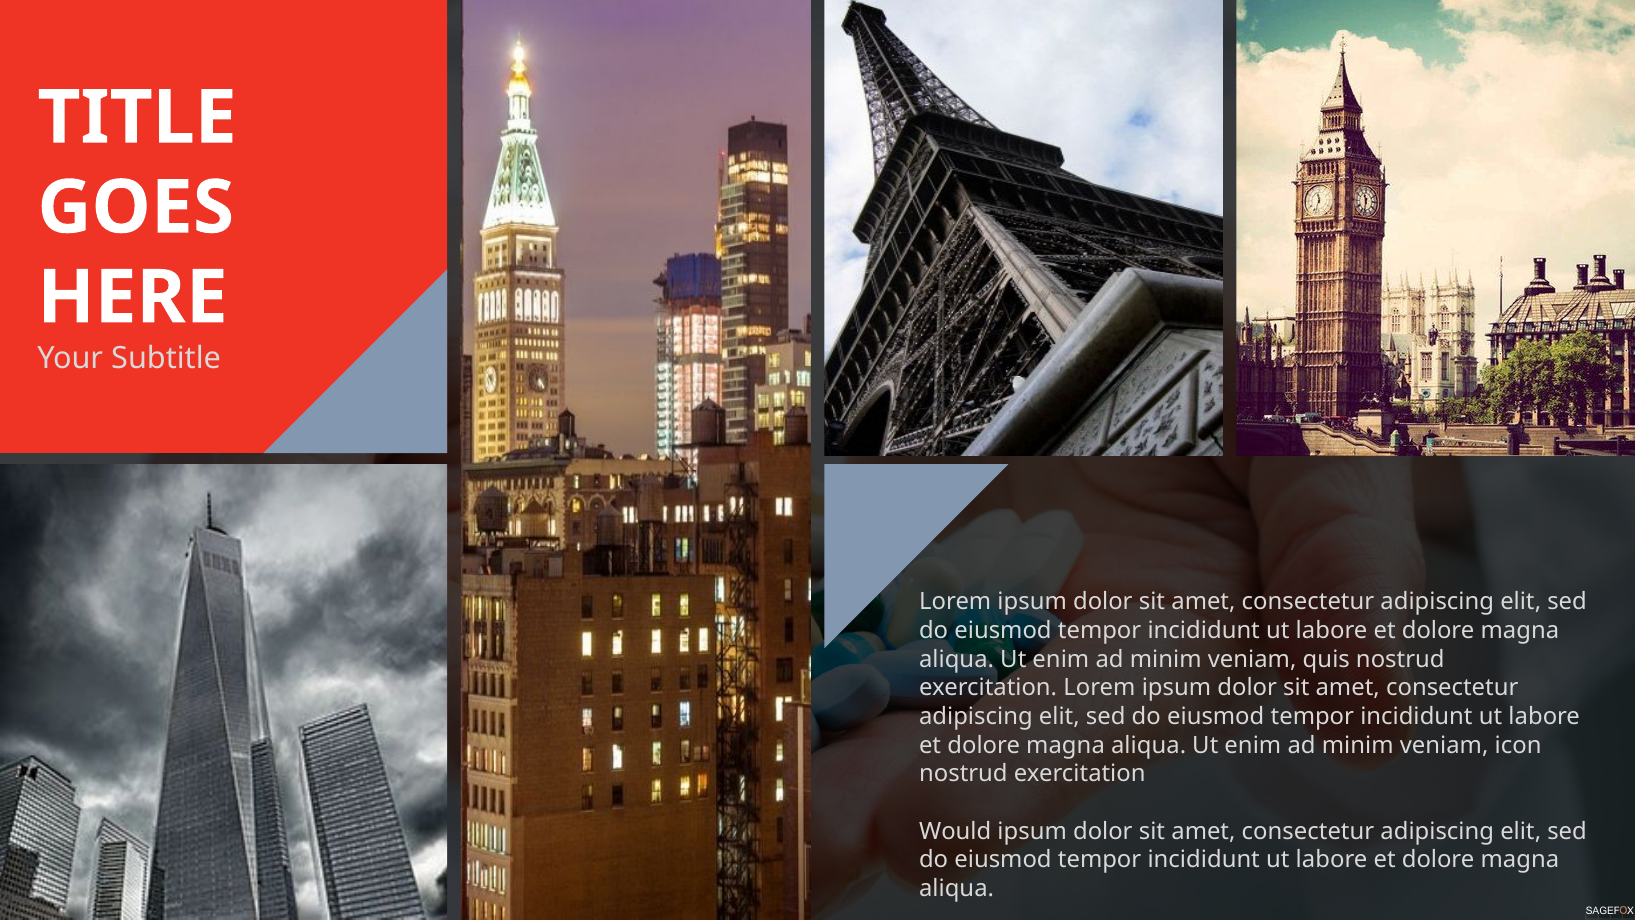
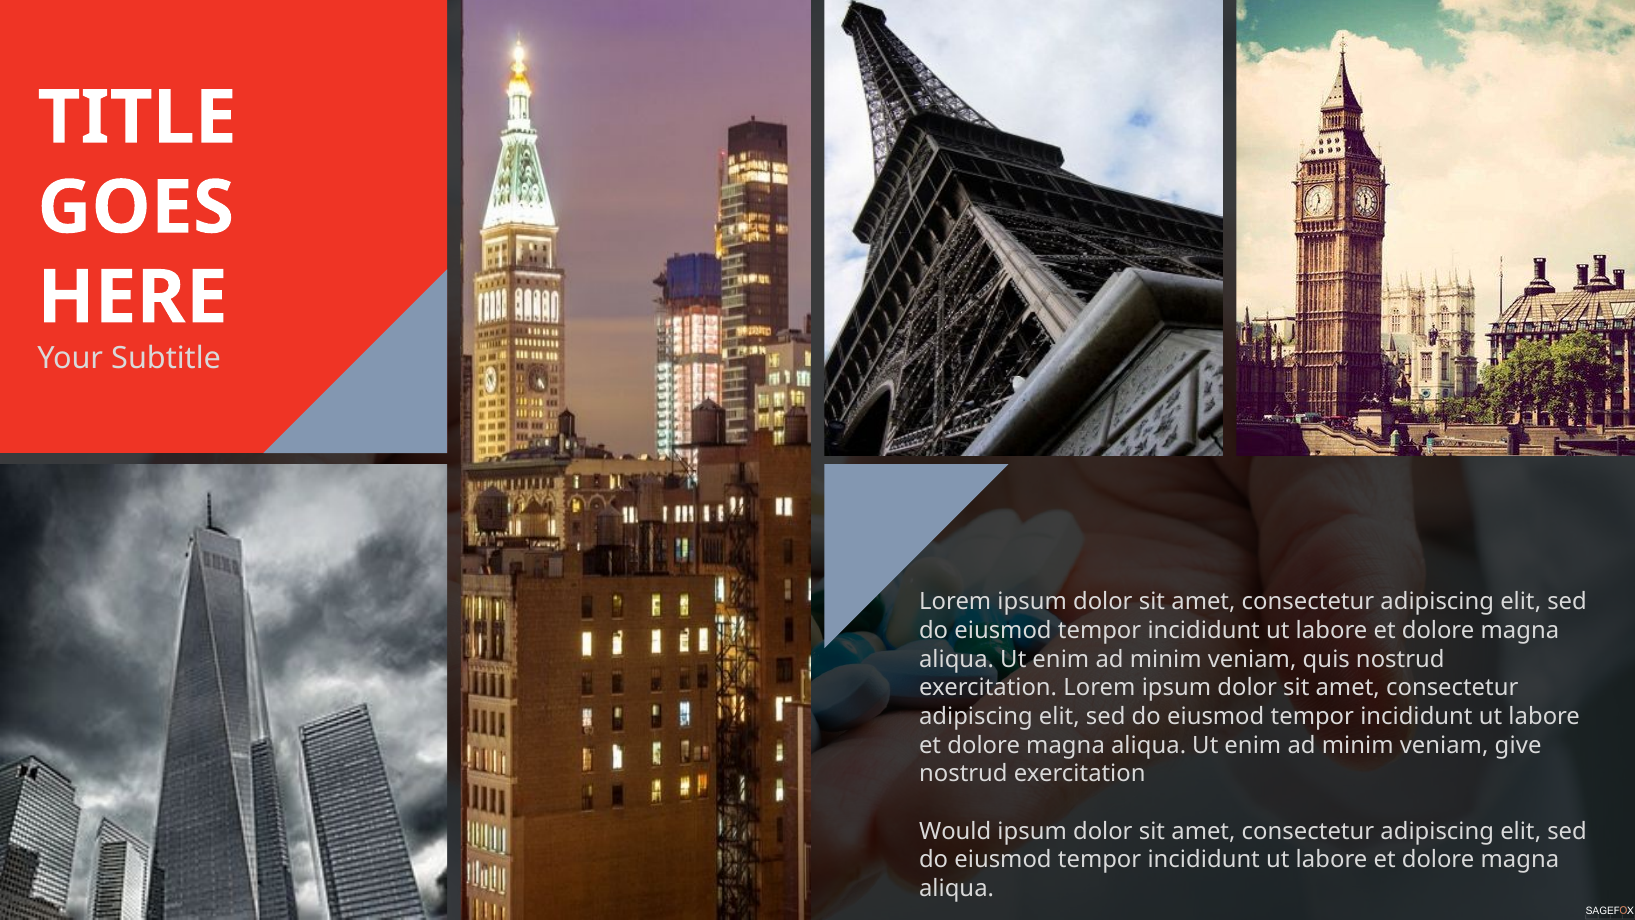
icon: icon -> give
